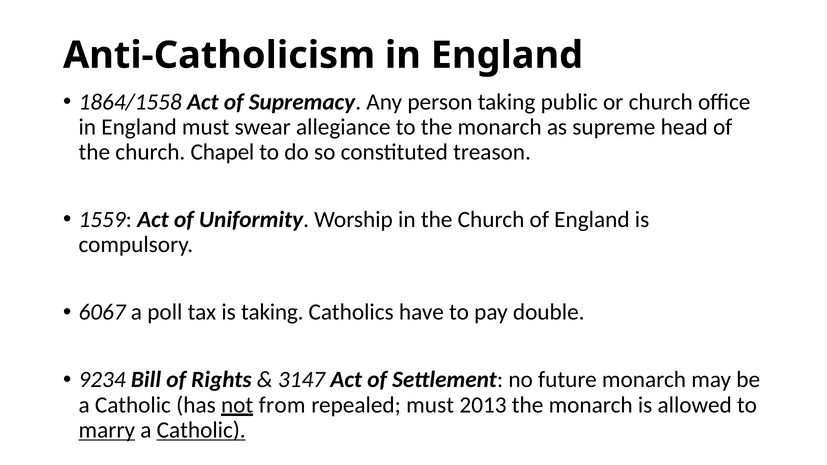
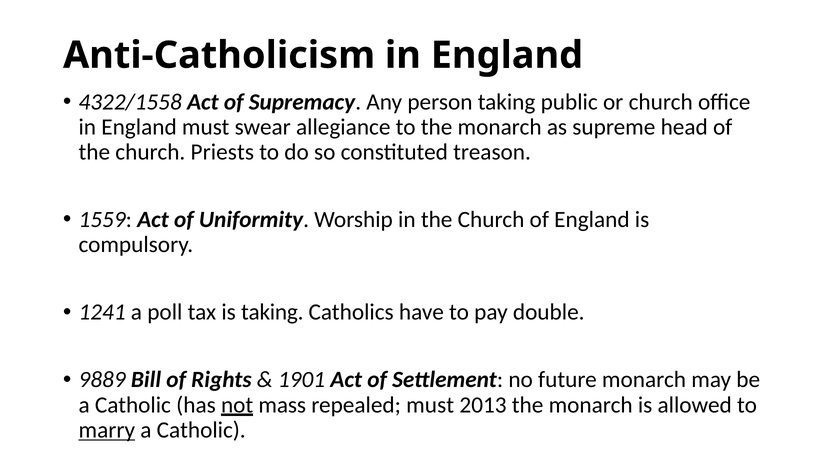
1864/1558: 1864/1558 -> 4322/1558
Chapel: Chapel -> Priests
6067: 6067 -> 1241
9234: 9234 -> 9889
3147: 3147 -> 1901
from: from -> mass
Catholic at (201, 430) underline: present -> none
